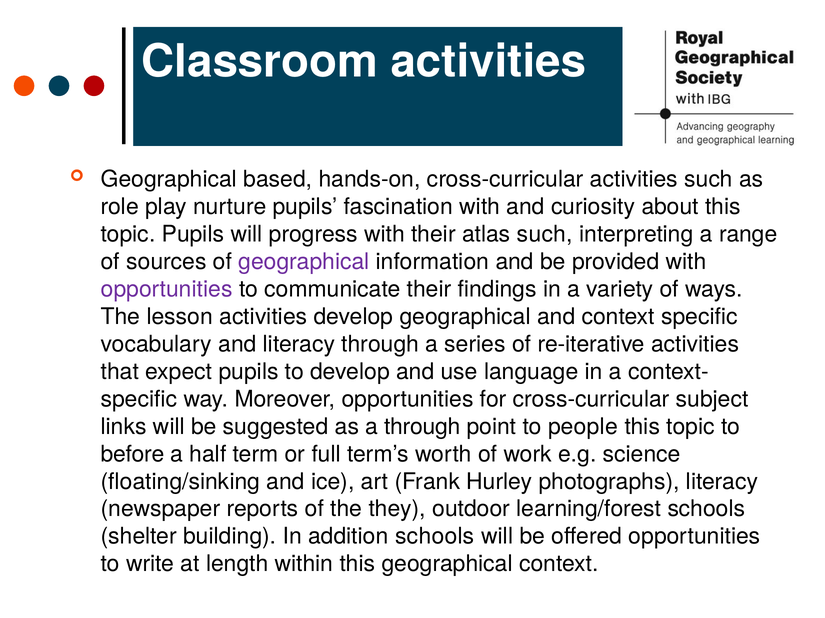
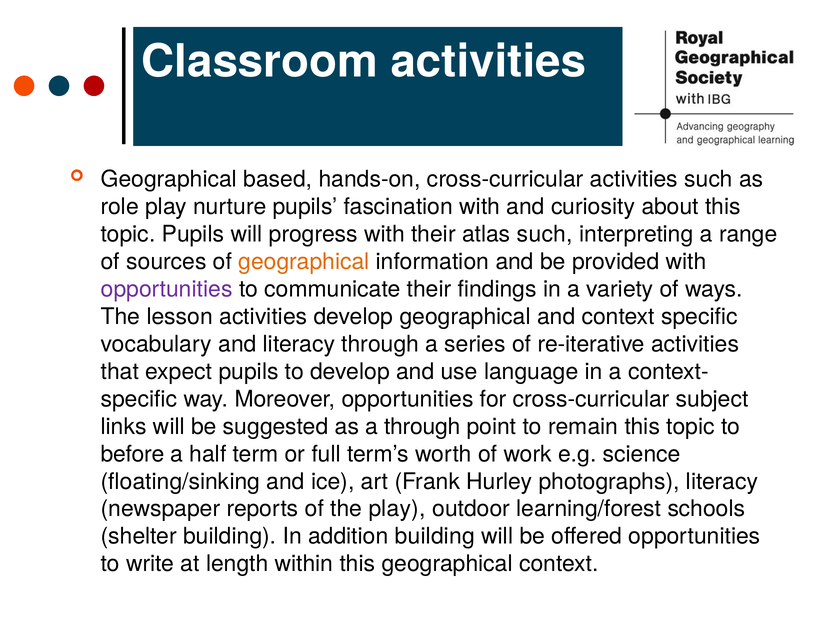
geographical at (304, 262) colour: purple -> orange
people: people -> remain
the they: they -> play
addition schools: schools -> building
